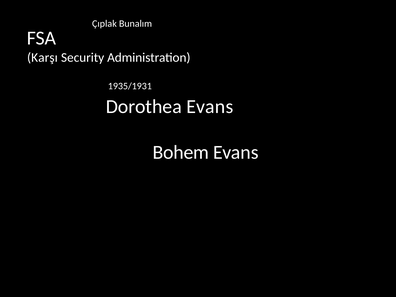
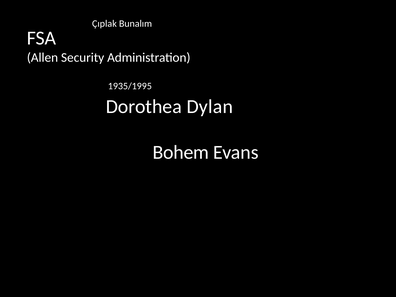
Karşı: Karşı -> Allen
1935/1931: 1935/1931 -> 1935/1995
Dorothea Evans: Evans -> Dylan
